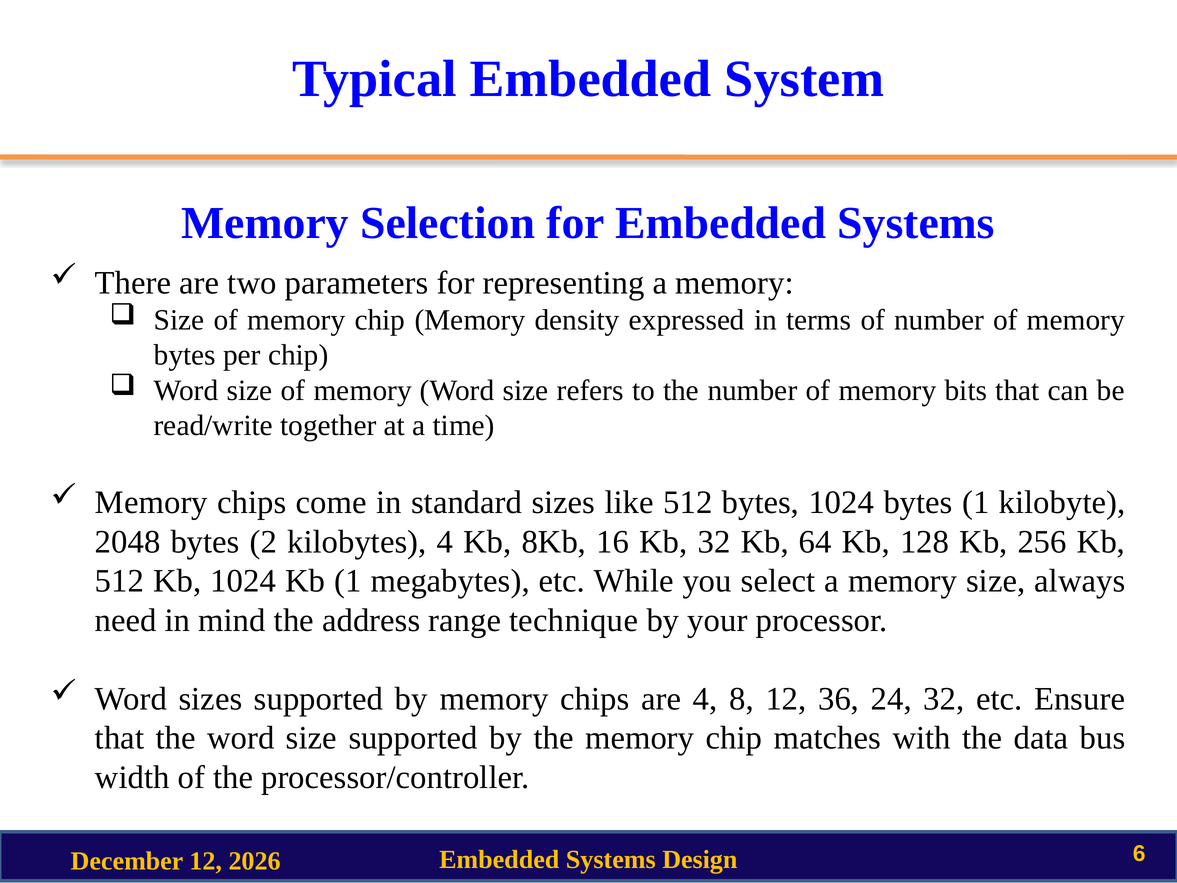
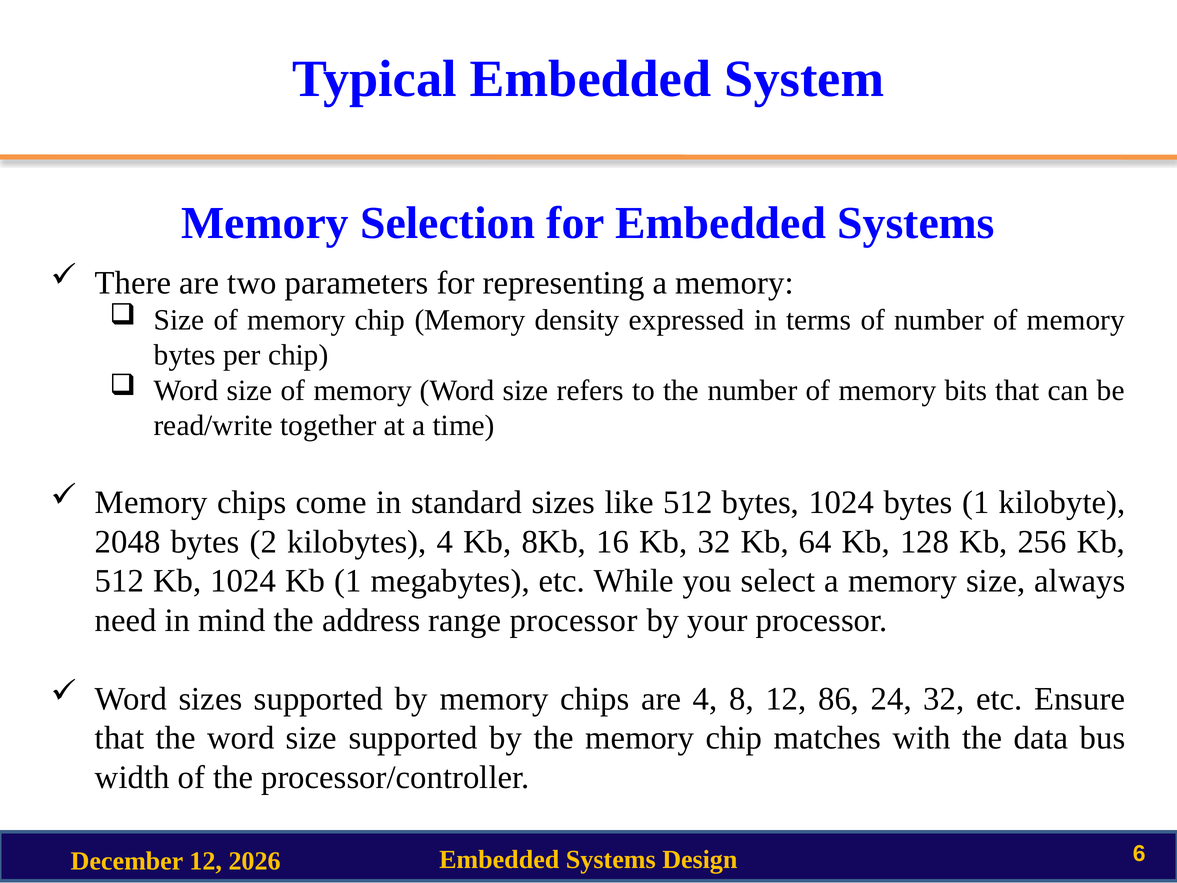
range technique: technique -> processor
36: 36 -> 86
